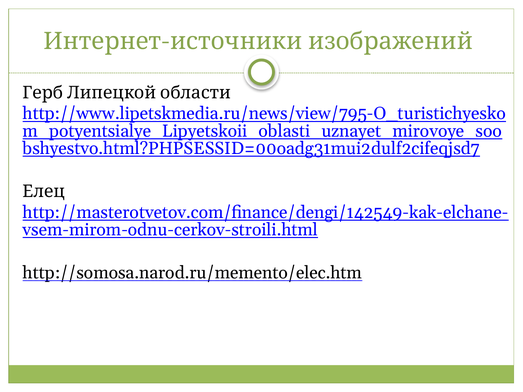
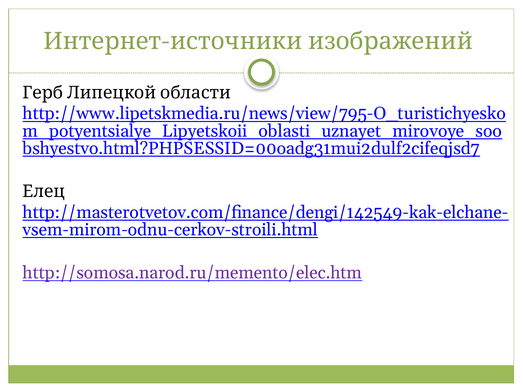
http://somosa.narod.ru/memento/elec.htm colour: black -> purple
